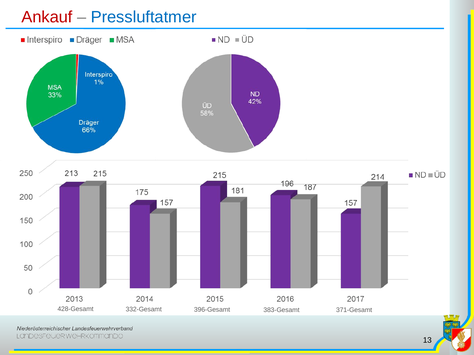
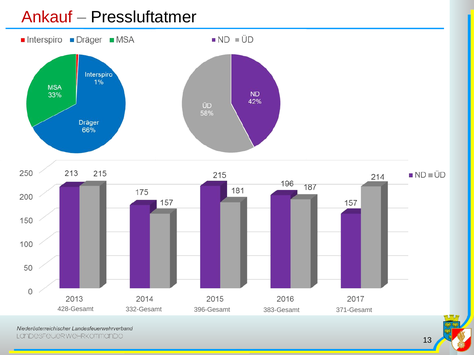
Pressluftatmer colour: blue -> black
